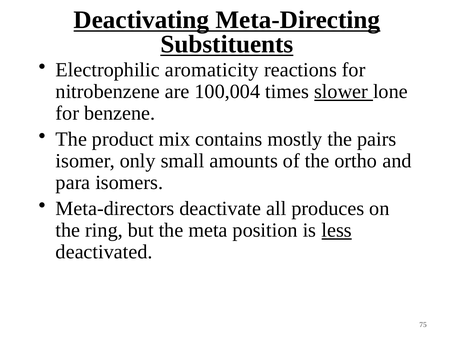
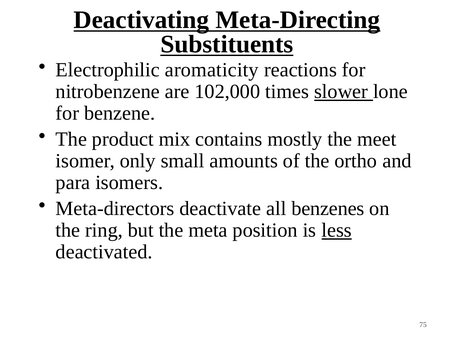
100,004: 100,004 -> 102,000
pairs: pairs -> meet
produces: produces -> benzenes
